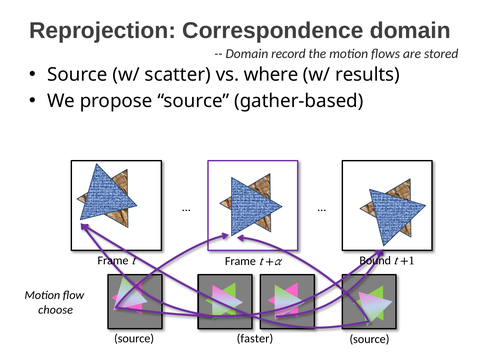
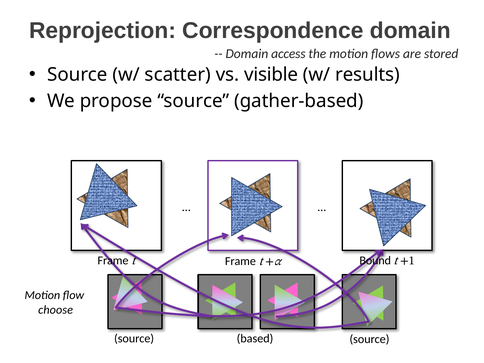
record: record -> access
where: where -> visible
faster: faster -> based
